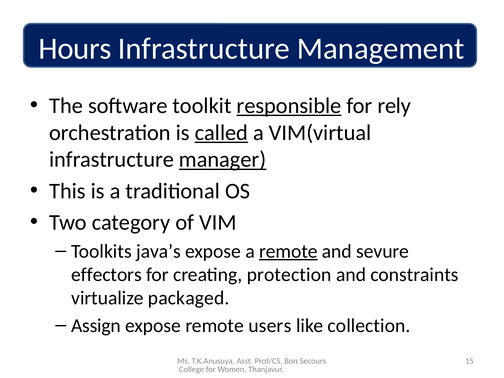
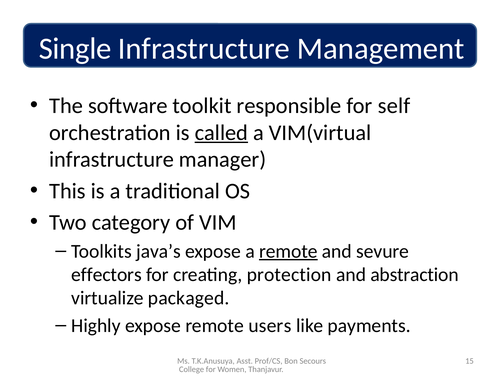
Hours: Hours -> Single
responsible underline: present -> none
rely: rely -> self
manager underline: present -> none
constraints: constraints -> abstraction
Assign: Assign -> Highly
collection: collection -> payments
